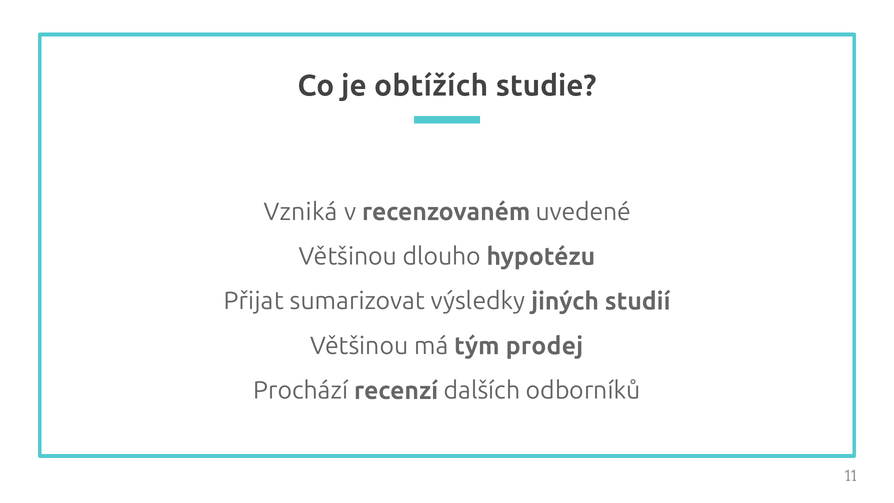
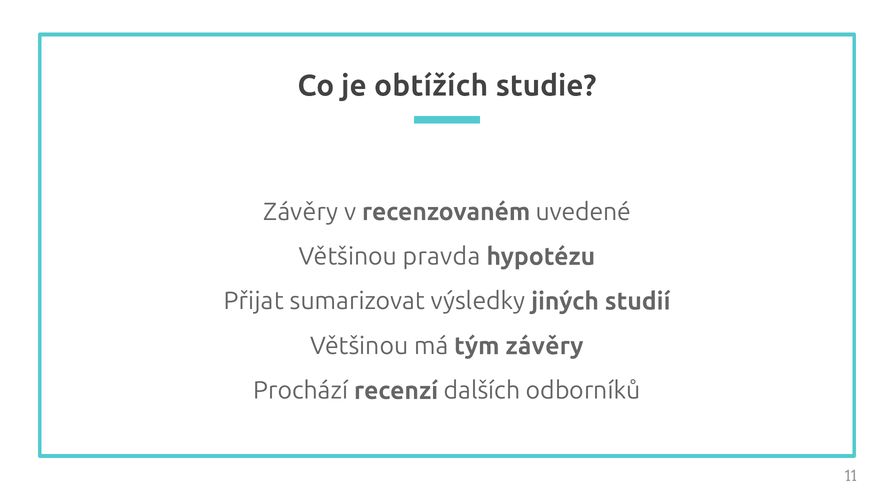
Vzniká at (301, 212): Vzniká -> Závěry
dlouho: dlouho -> pravda
tým prodej: prodej -> závěry
